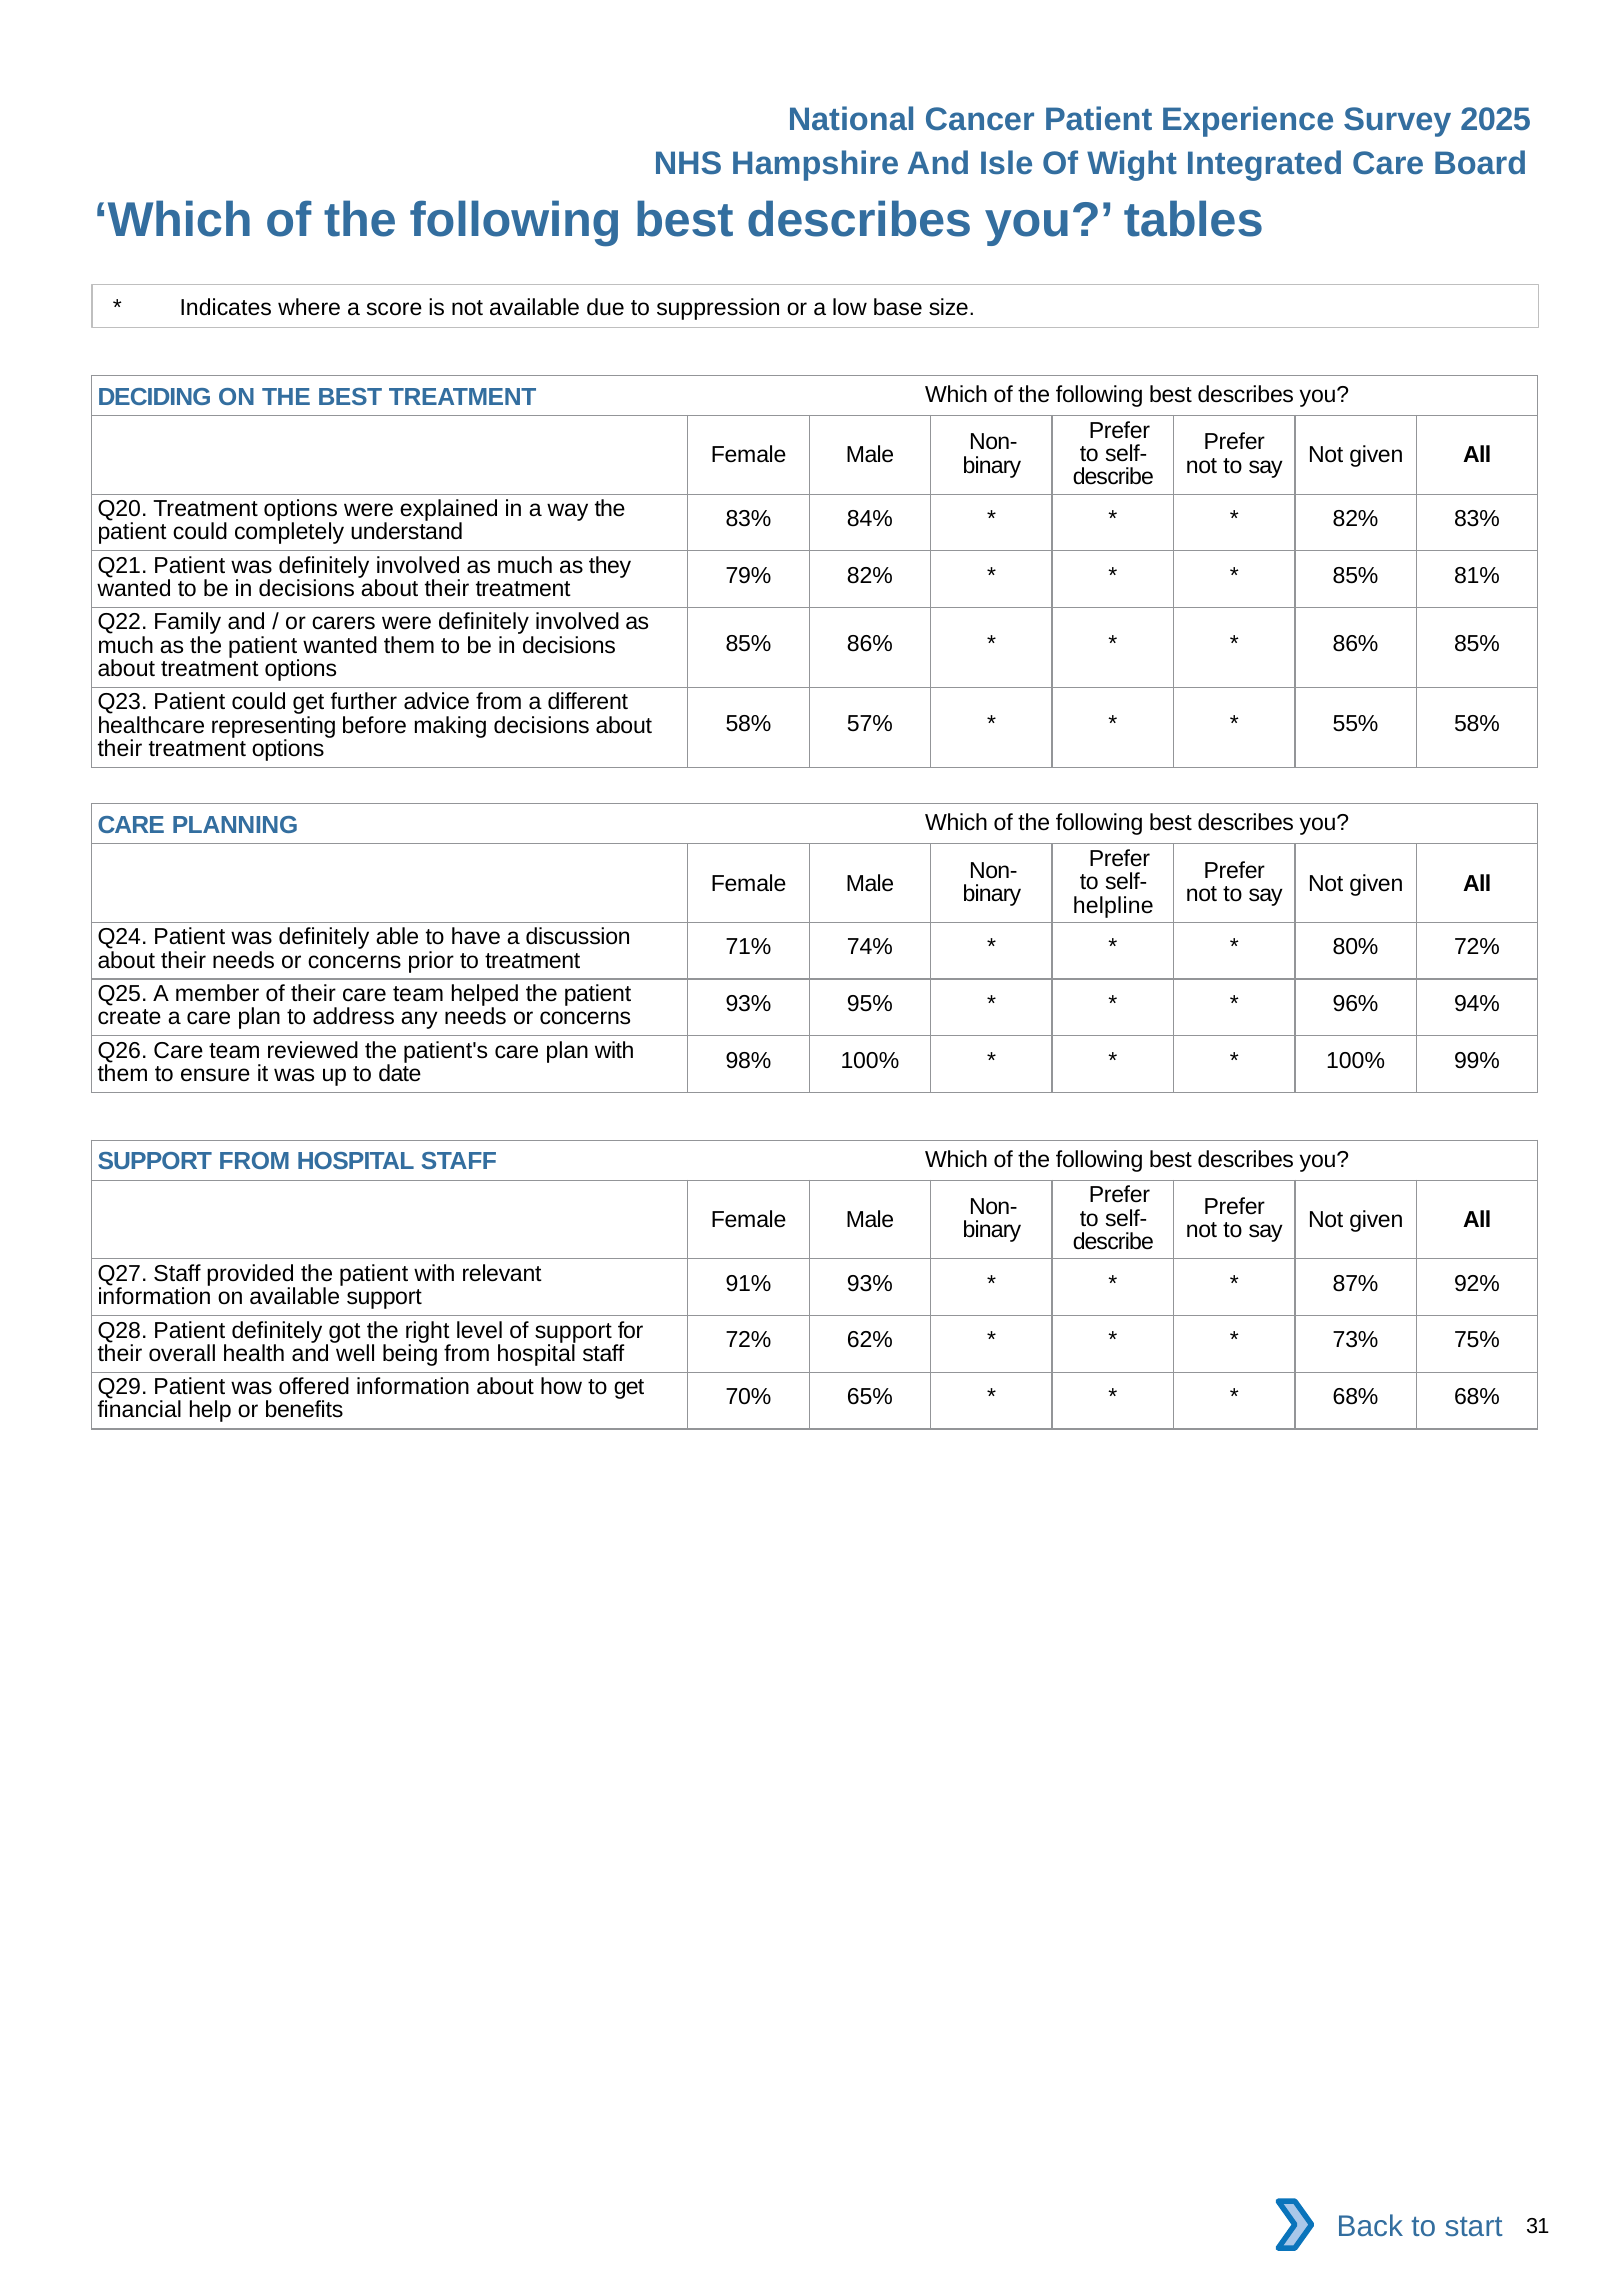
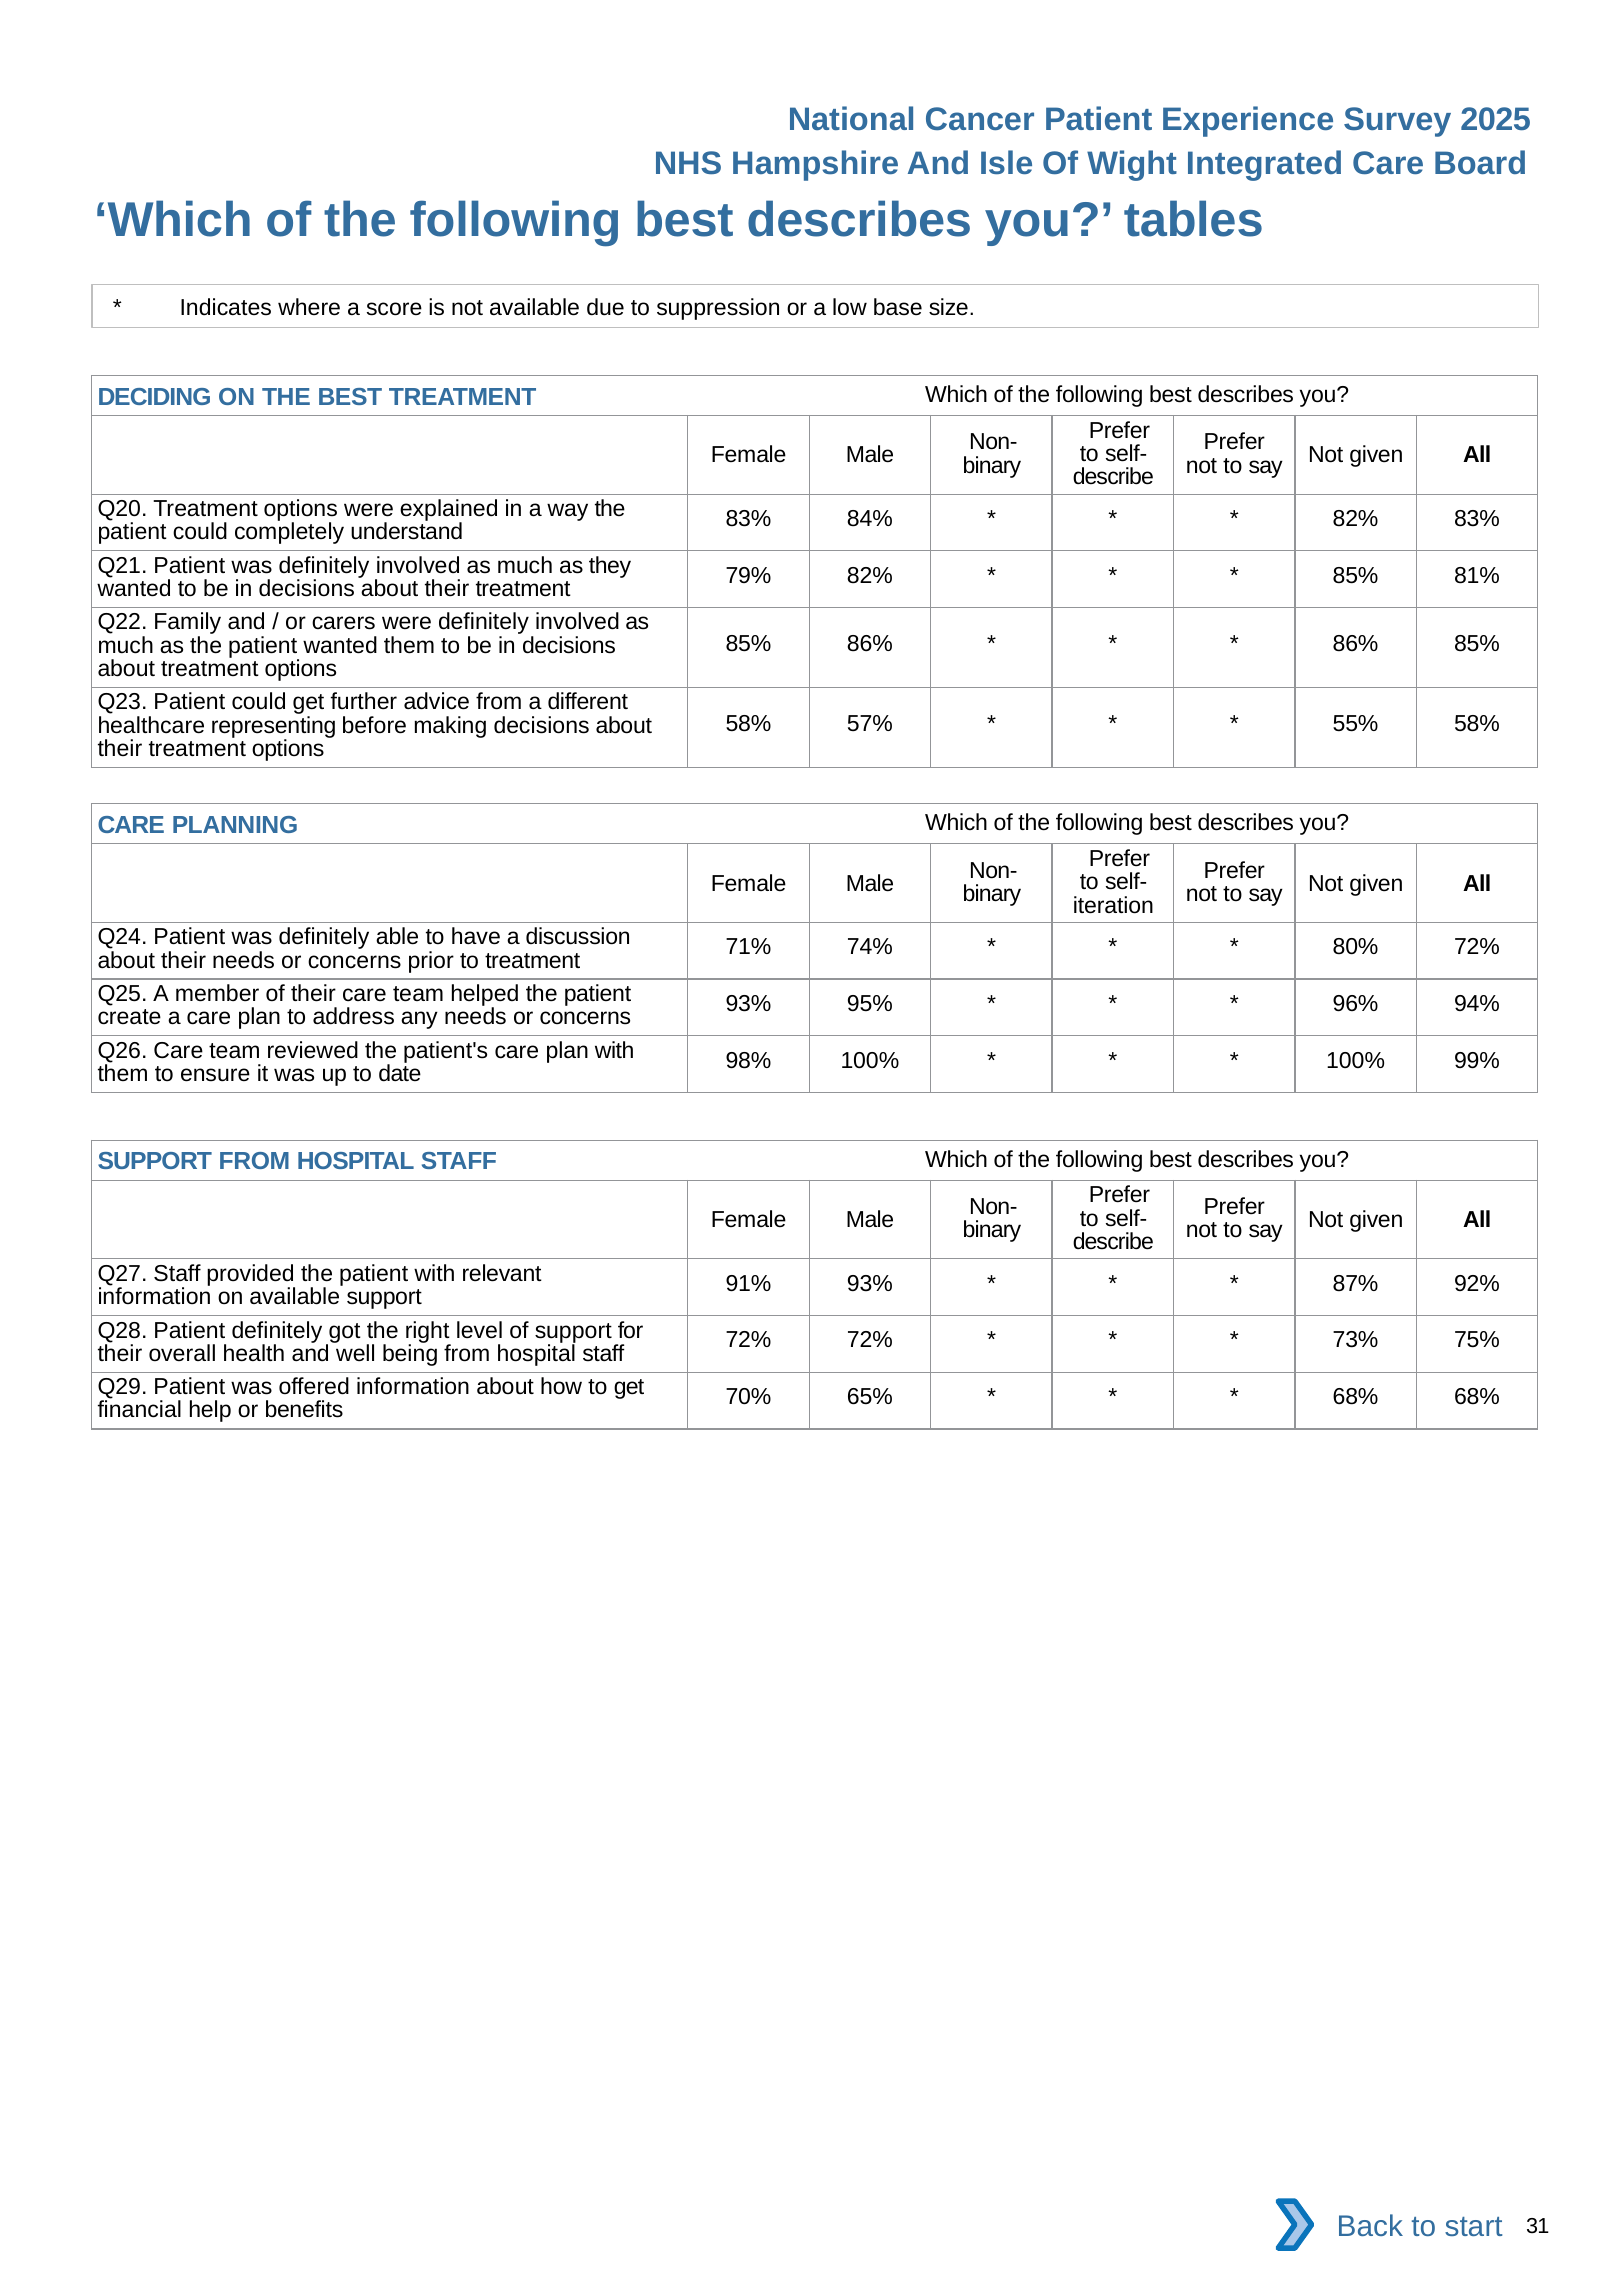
helpline: helpline -> iteration
72% 62%: 62% -> 72%
